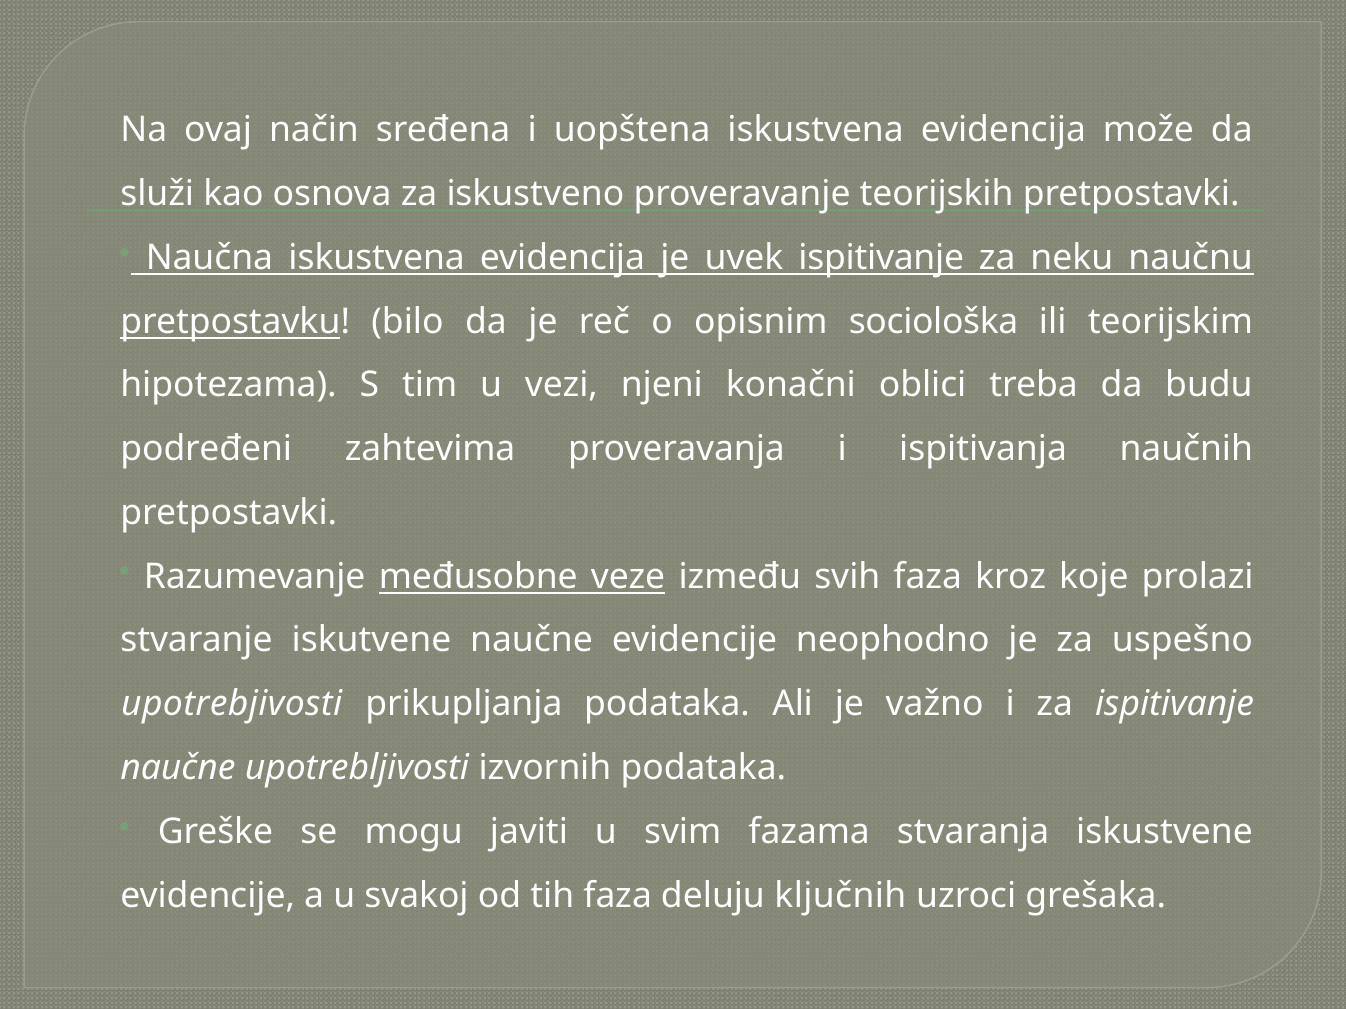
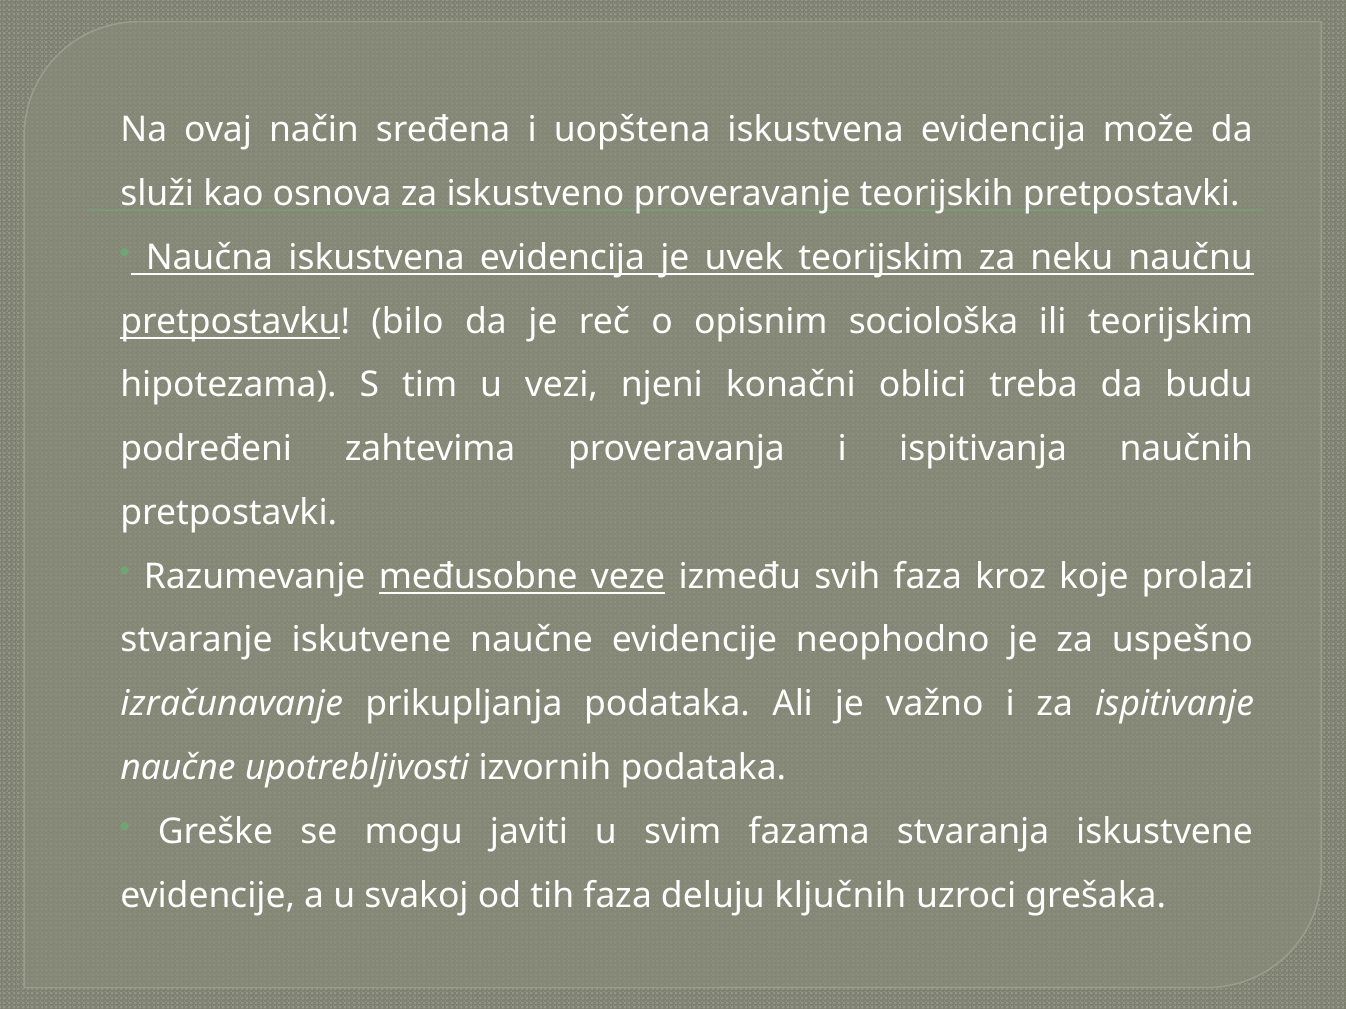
uvek ispitivanje: ispitivanje -> teorijskim
upotrebjivosti: upotrebjivosti -> izračunavanje
